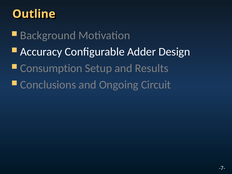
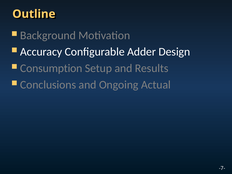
Circuit: Circuit -> Actual
